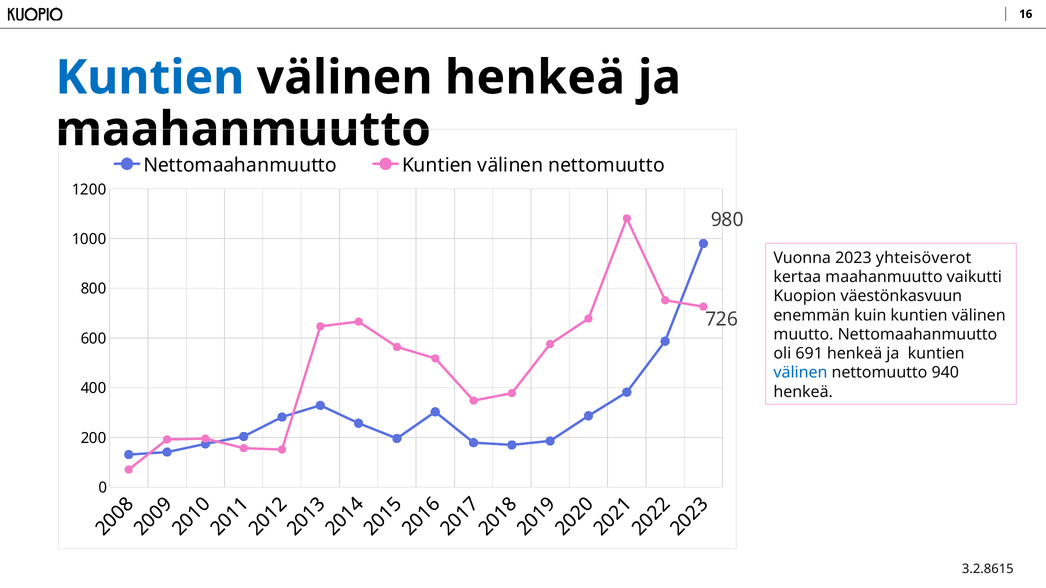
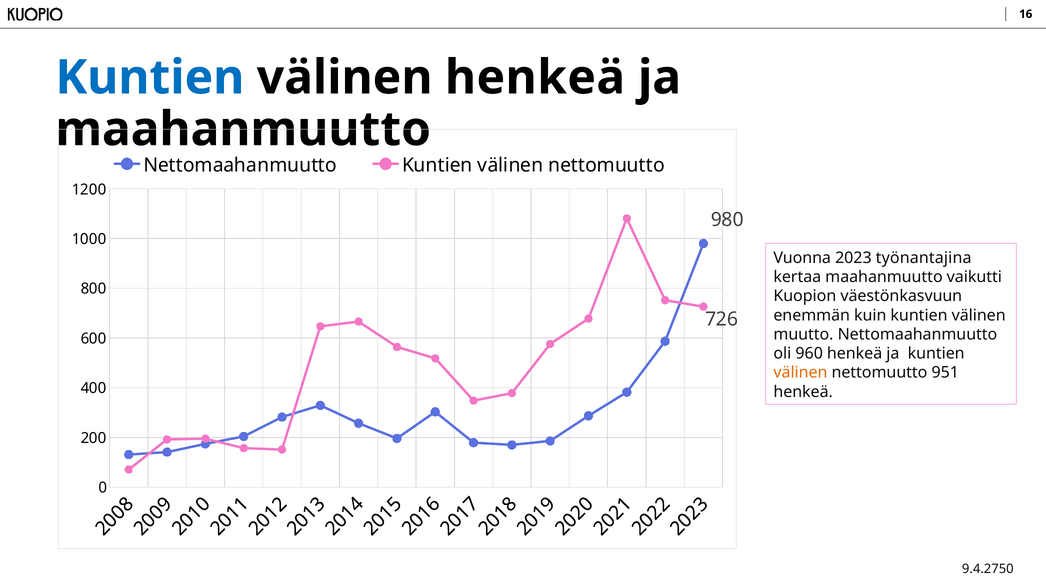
yhteisöverot: yhteisöverot -> työnantajina
691: 691 -> 960
välinen at (800, 373) colour: blue -> orange
940: 940 -> 951
3.2.8615: 3.2.8615 -> 9.4.2750
